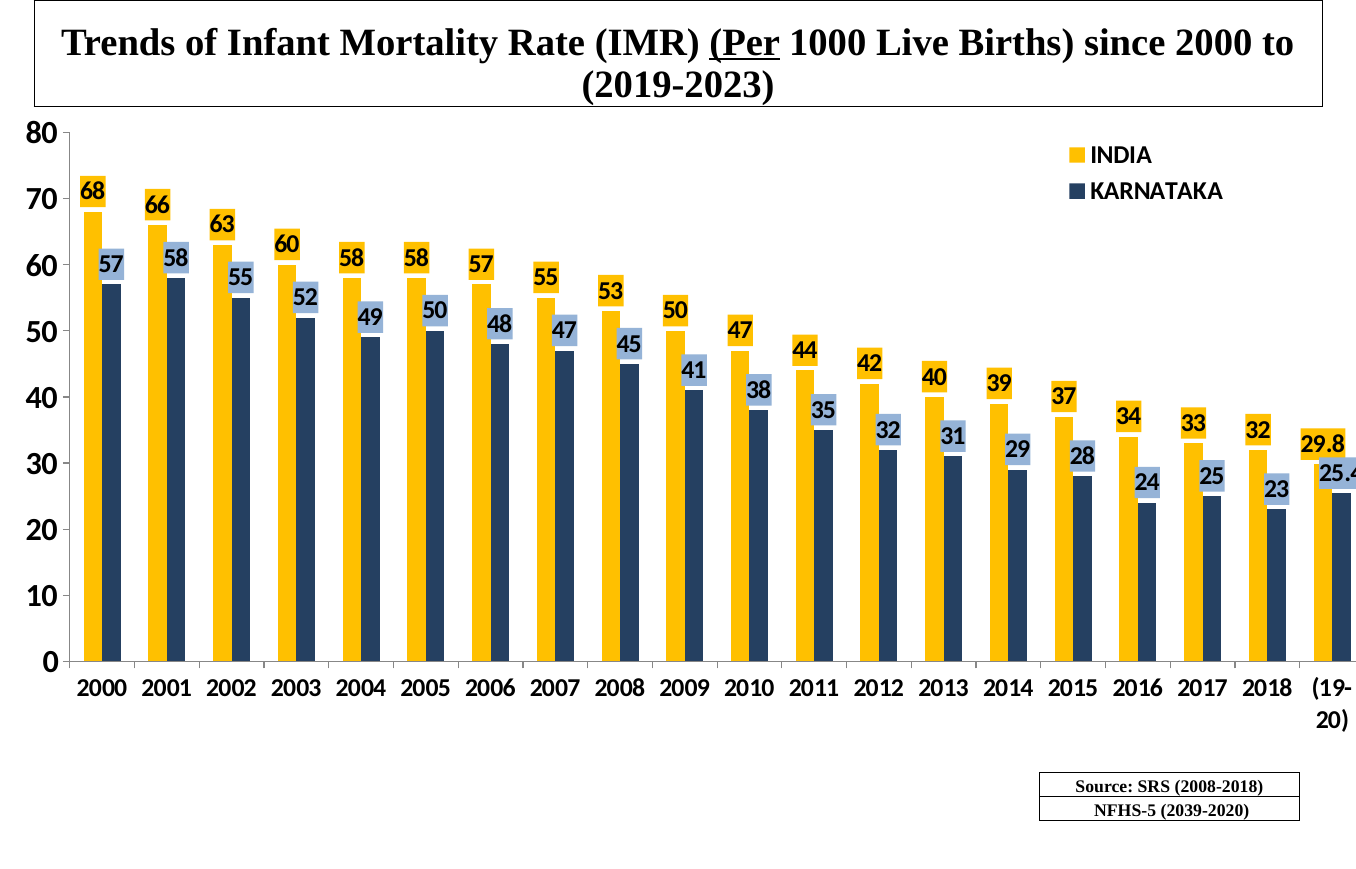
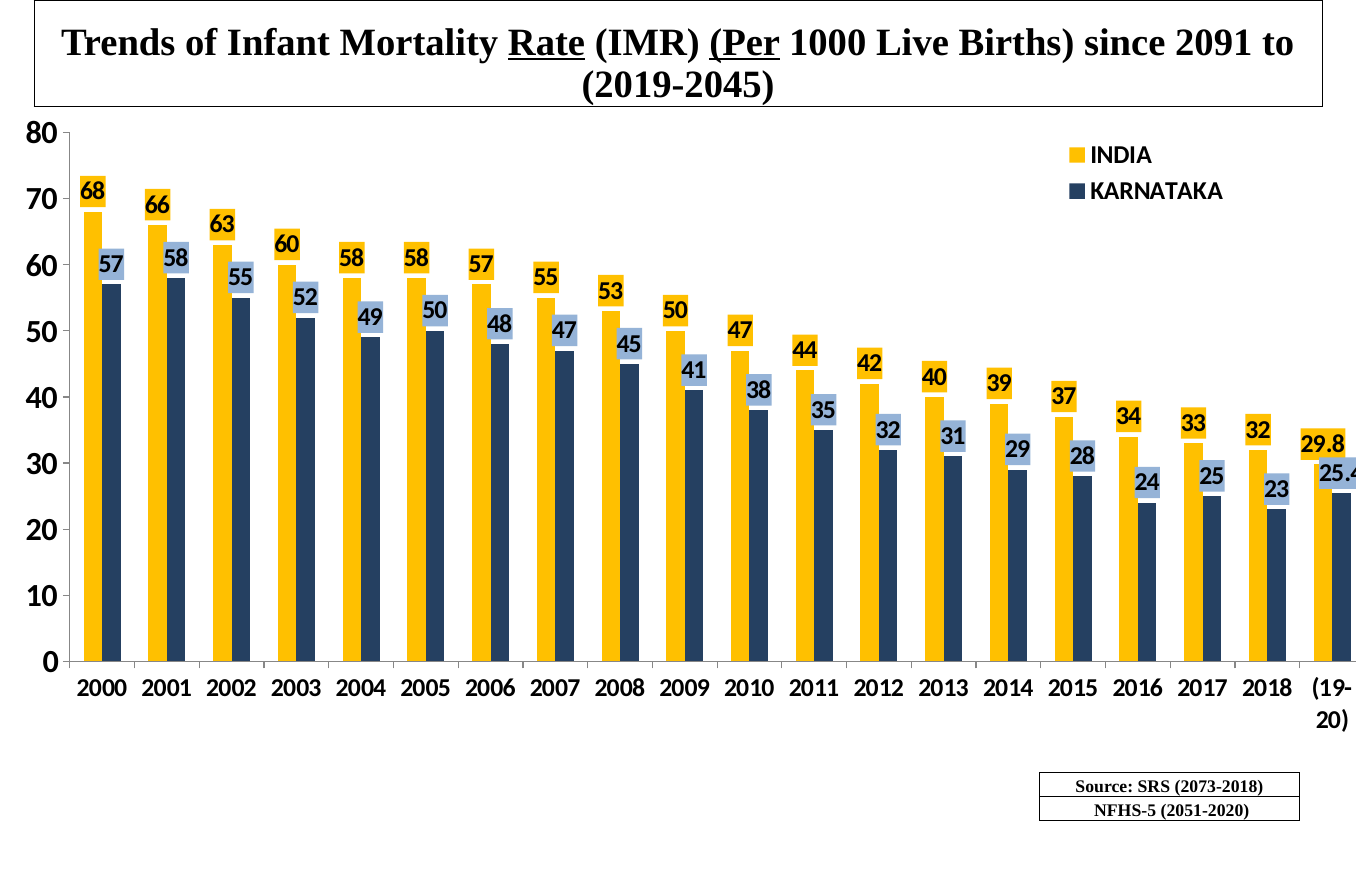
Rate underline: none -> present
since 2000: 2000 -> 2091
2019-2023: 2019-2023 -> 2019-2045
2008-2018: 2008-2018 -> 2073-2018
2039-2020: 2039-2020 -> 2051-2020
